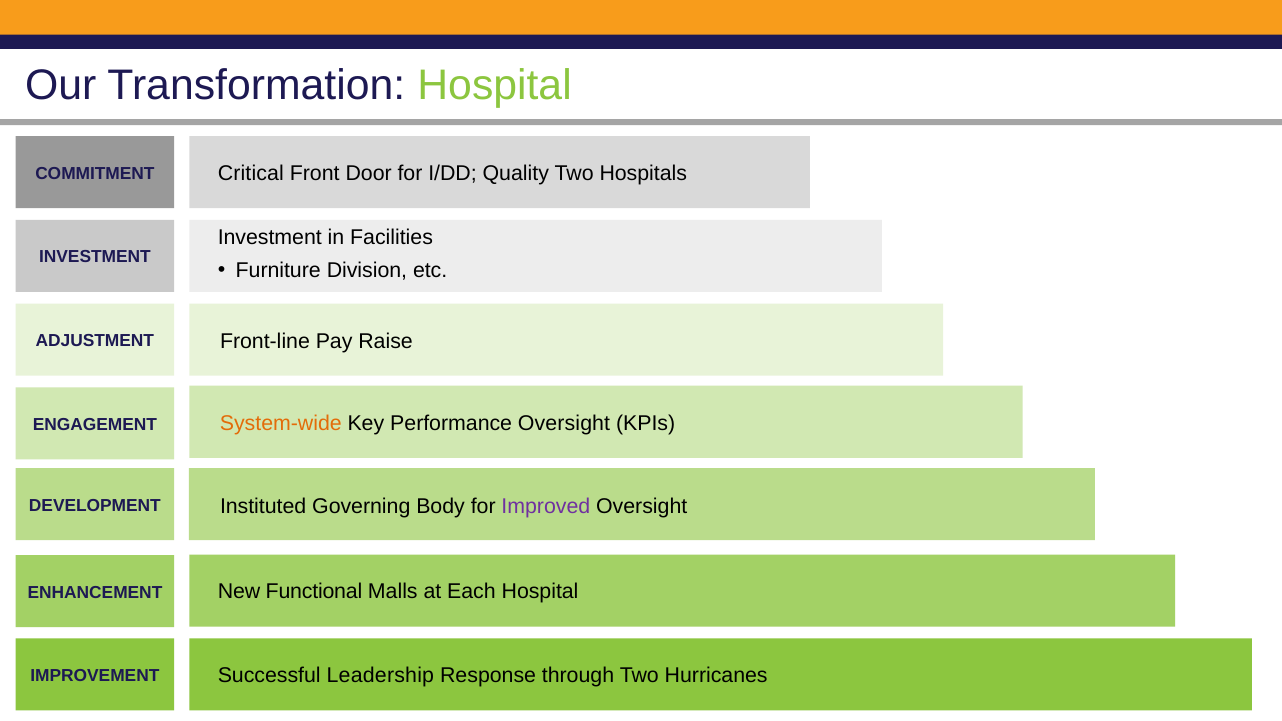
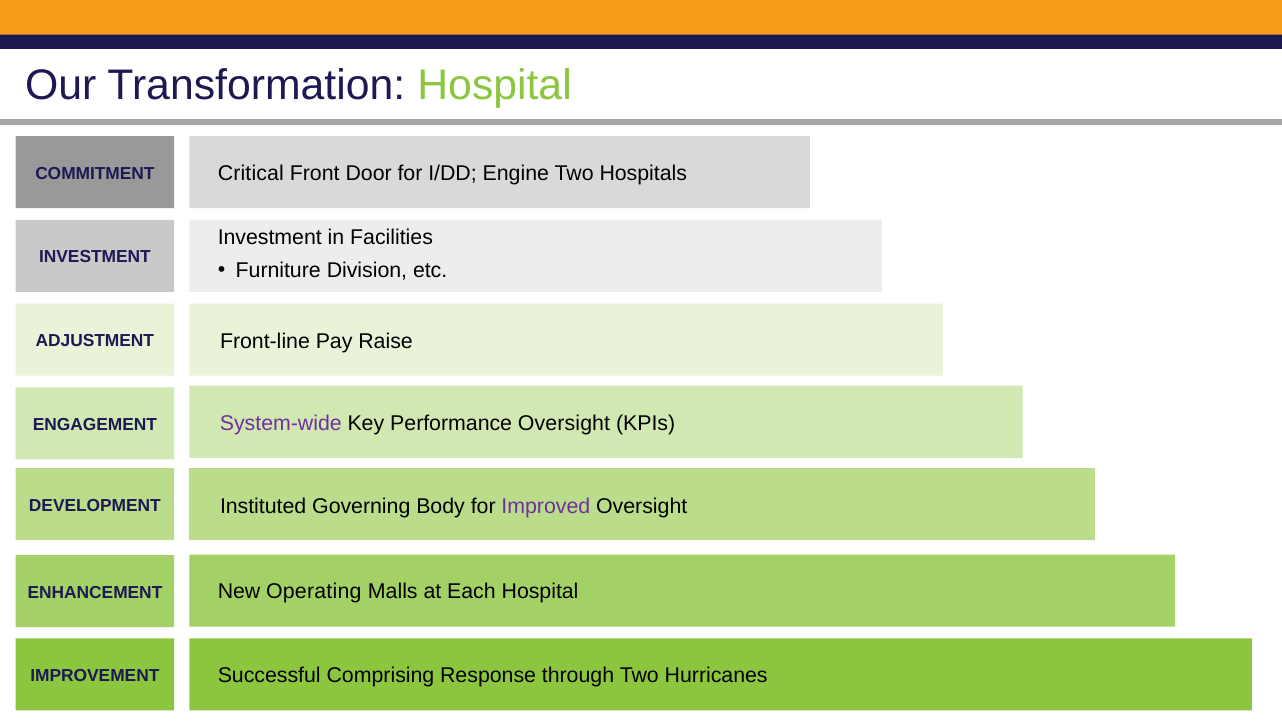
Quality: Quality -> Engine
System-wide colour: orange -> purple
Functional: Functional -> Operating
Leadership: Leadership -> Comprising
